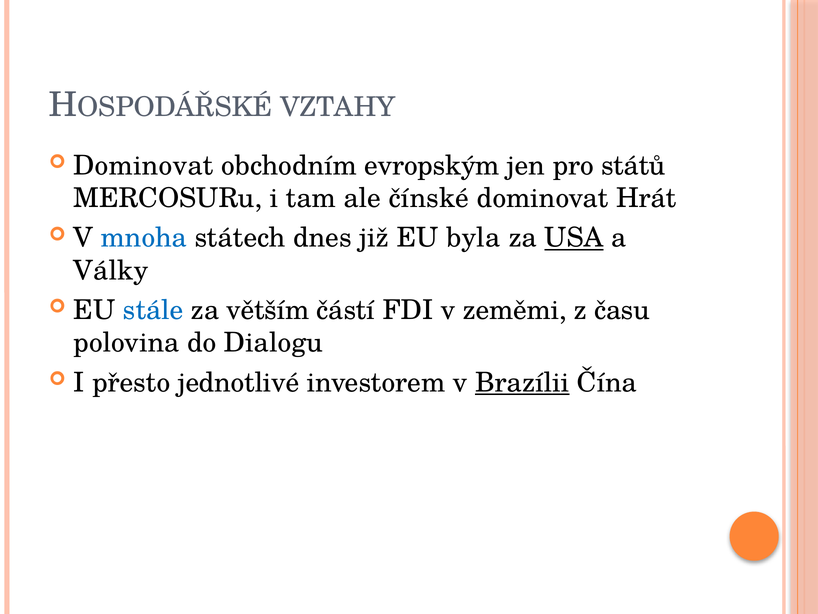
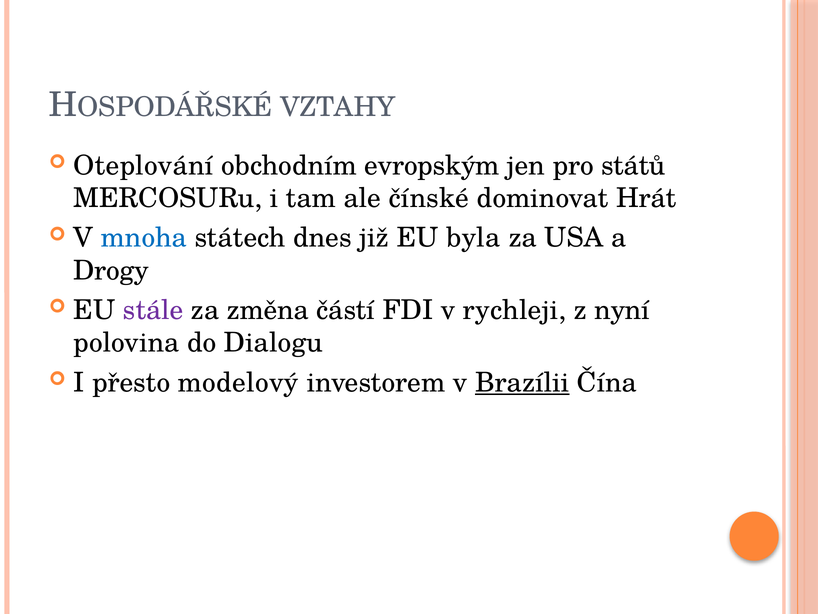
Dominovat at (144, 165): Dominovat -> Oteplování
USA underline: present -> none
Války: Války -> Drogy
stále colour: blue -> purple
větším: větším -> změna
zeměmi: zeměmi -> rychleji
času: času -> nyní
jednotlivé: jednotlivé -> modelový
